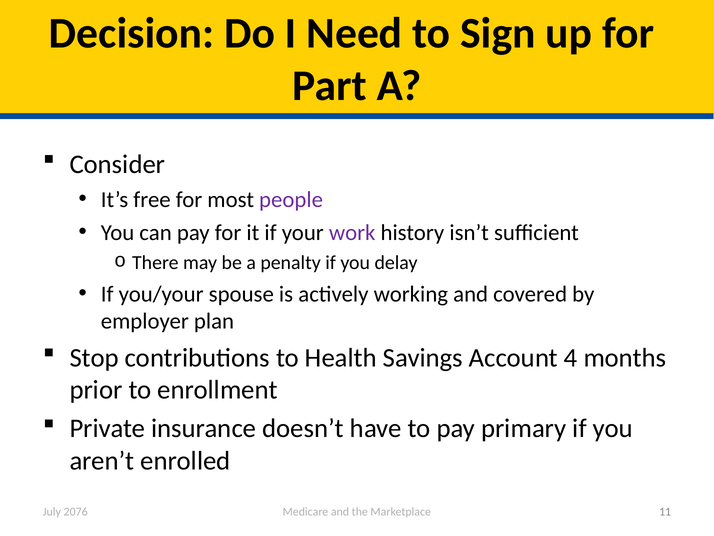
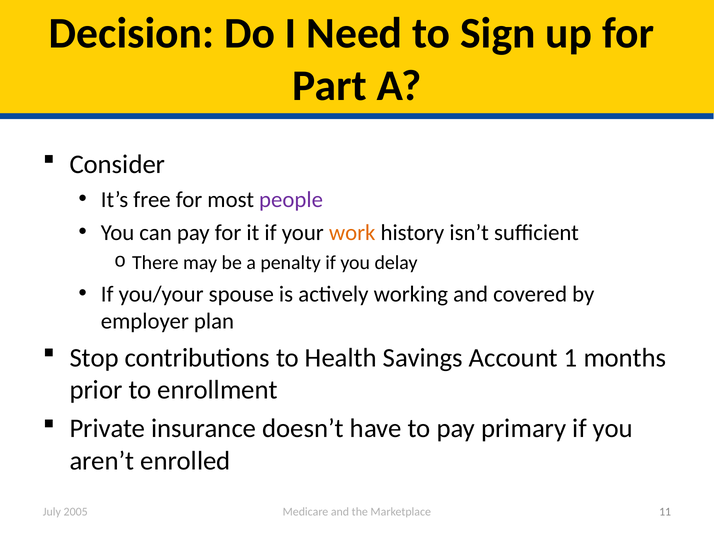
work colour: purple -> orange
4: 4 -> 1
2076: 2076 -> 2005
